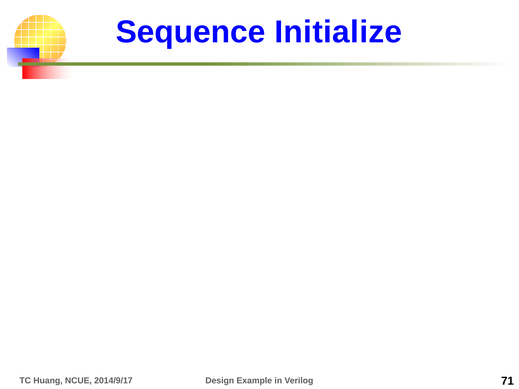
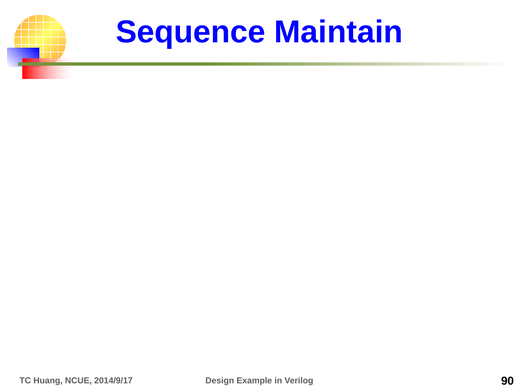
Initialize: Initialize -> Maintain
71: 71 -> 90
